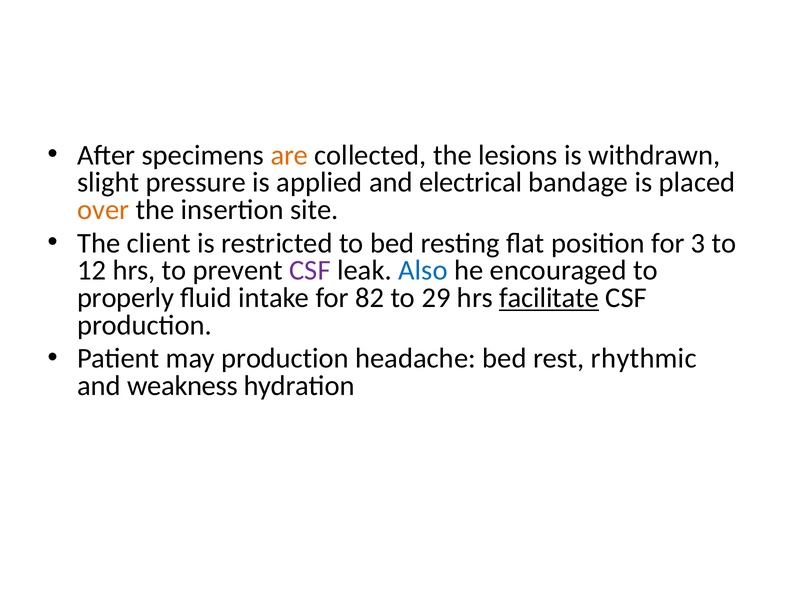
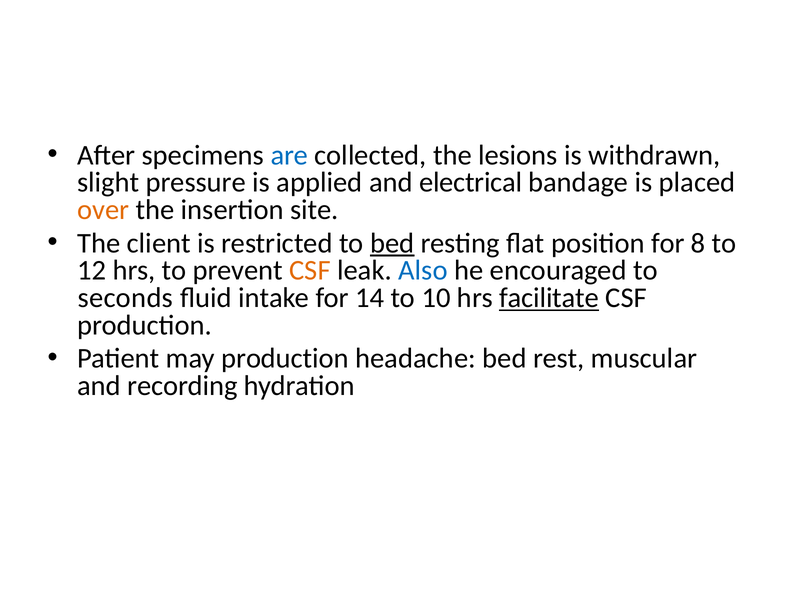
are colour: orange -> blue
bed at (392, 243) underline: none -> present
3: 3 -> 8
CSF at (310, 271) colour: purple -> orange
properly: properly -> seconds
82: 82 -> 14
29: 29 -> 10
rhythmic: rhythmic -> muscular
weakness: weakness -> recording
